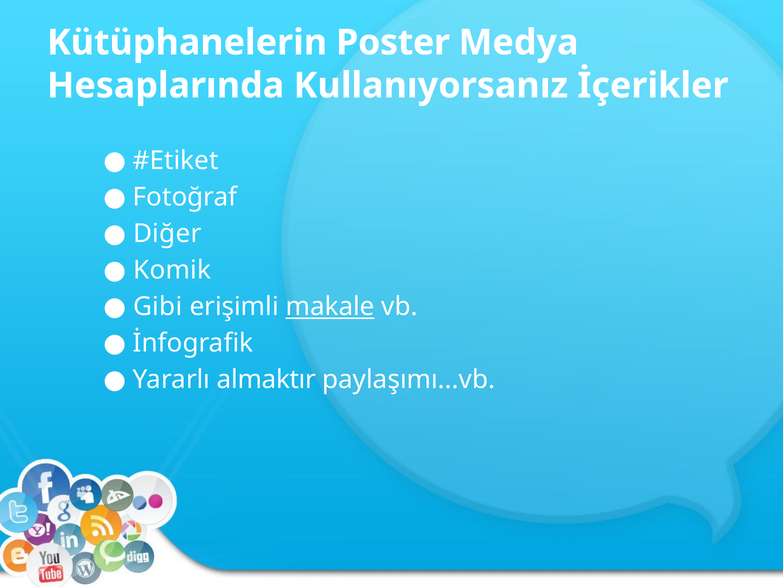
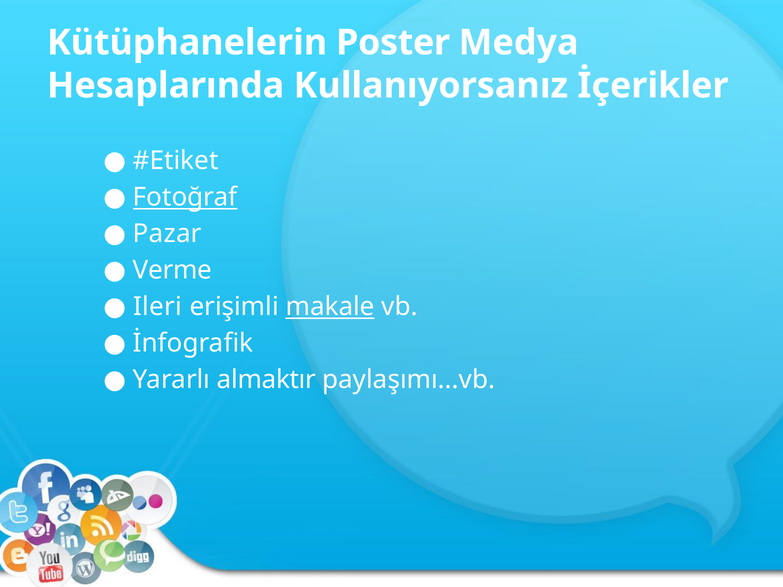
Fotoğraf underline: none -> present
Diğer: Diğer -> Pazar
Komik: Komik -> Verme
Gibi: Gibi -> Ileri
